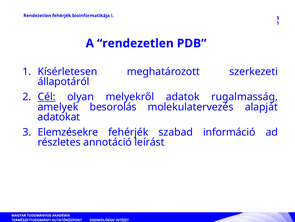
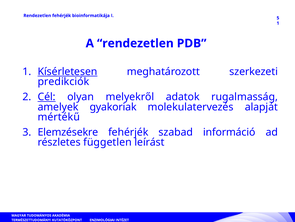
Kísérletesen underline: none -> present
állapotáról: állapotáról -> predikciók
besorolás: besorolás -> gyakoriak
adatokat: adatokat -> mértékű
annotáció: annotáció -> független
